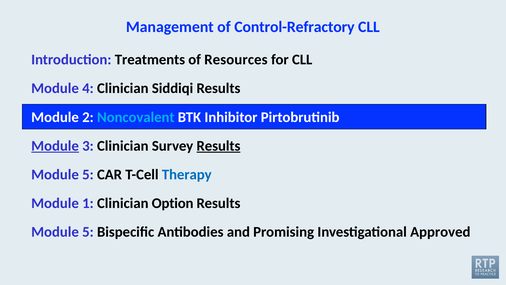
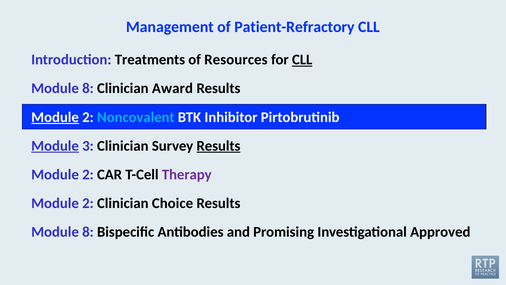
Control-Refractory: Control-Refractory -> Patient-Refractory
CLL at (302, 60) underline: none -> present
4 at (88, 88): 4 -> 8
Siddiqi: Siddiqi -> Award
Module at (55, 117) underline: none -> present
5 at (88, 174): 5 -> 2
Therapy colour: blue -> purple
1 at (88, 203): 1 -> 2
Option: Option -> Choice
5 at (88, 232): 5 -> 8
